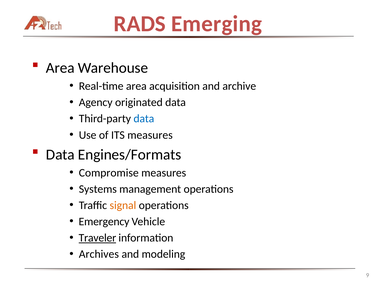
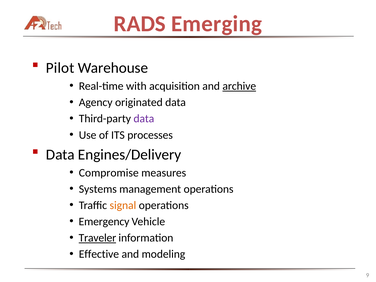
Area at (60, 68): Area -> Pilot
Real-time area: area -> with
archive underline: none -> present
data at (144, 119) colour: blue -> purple
ITS measures: measures -> processes
Engines/Formats: Engines/Formats -> Engines/Delivery
Archives: Archives -> Effective
